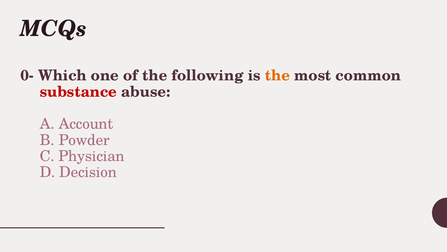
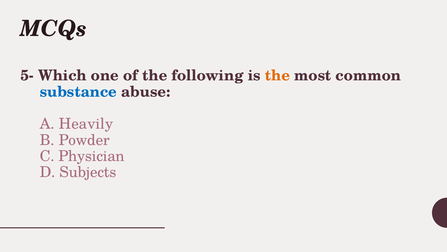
0-: 0- -> 5-
substance colour: red -> blue
Account: Account -> Heavily
Decision: Decision -> Subjects
